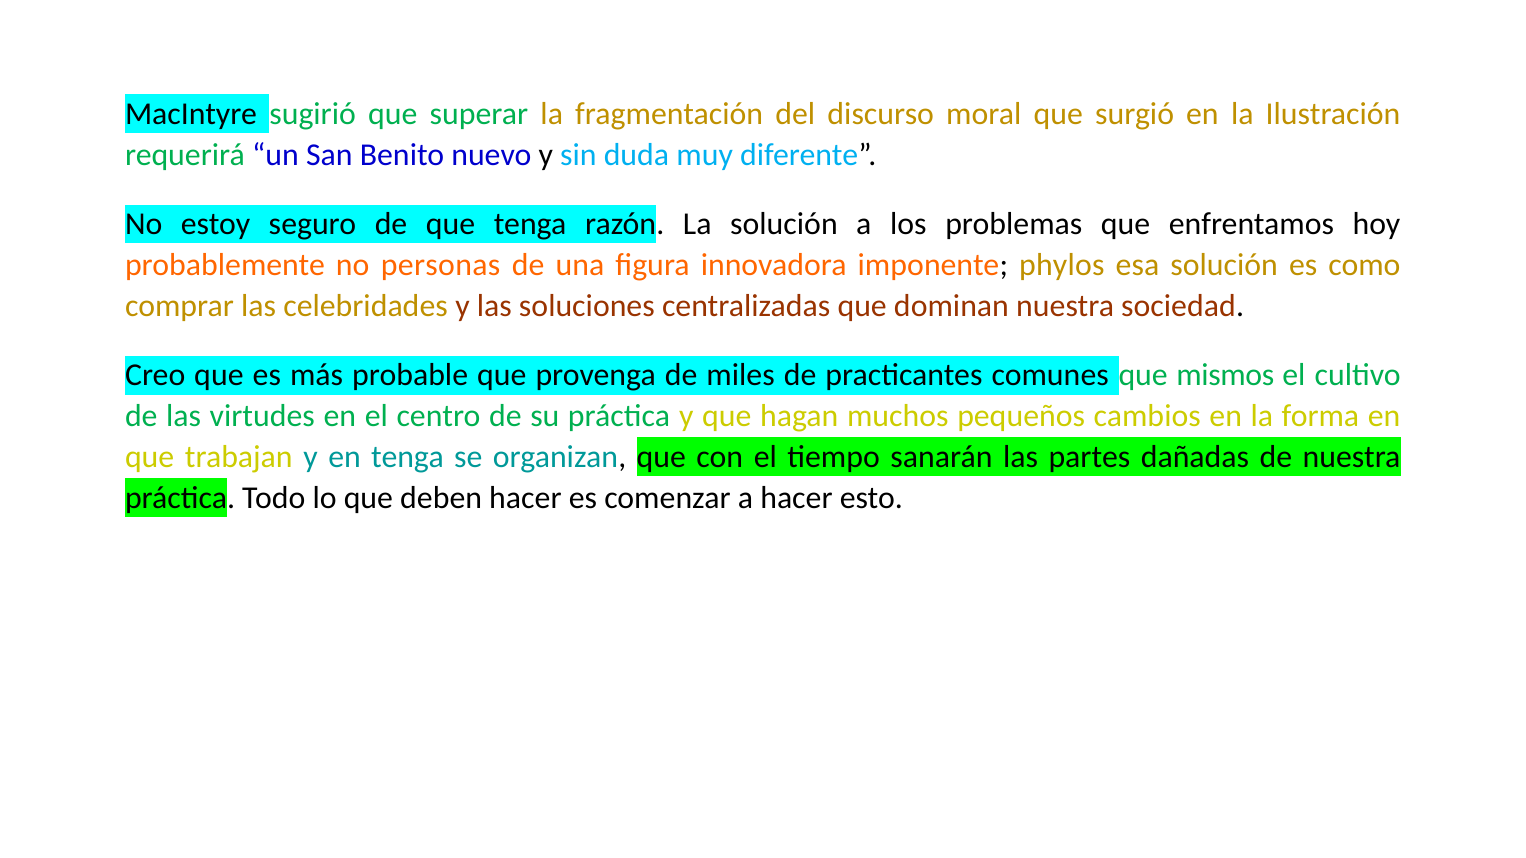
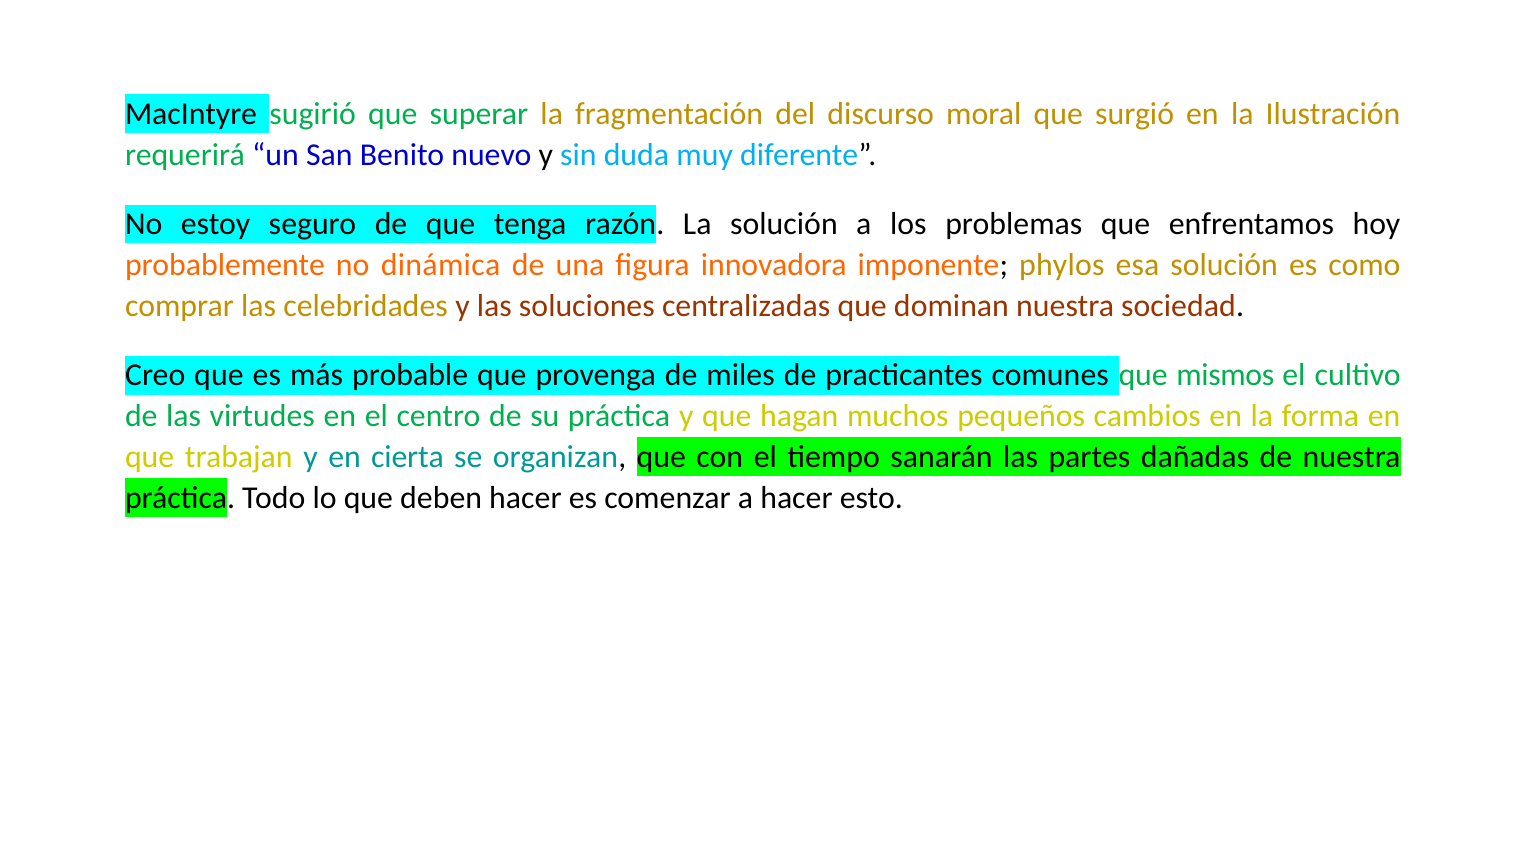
personas: personas -> dinámica
en tenga: tenga -> cierta
